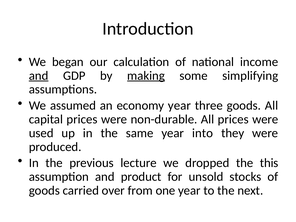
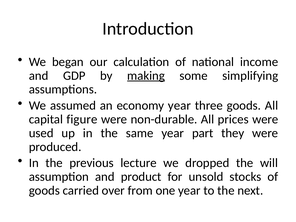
and at (39, 76) underline: present -> none
capital prices: prices -> figure
into: into -> part
this: this -> will
